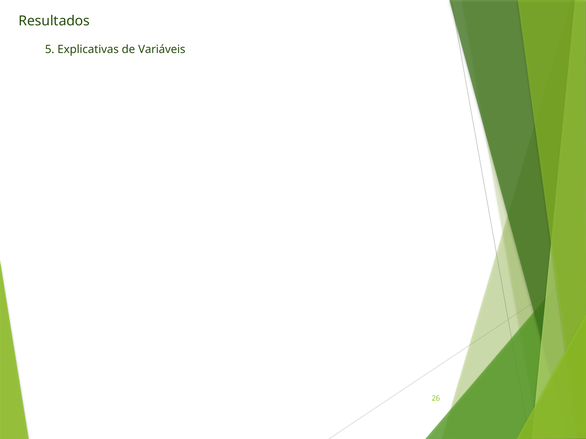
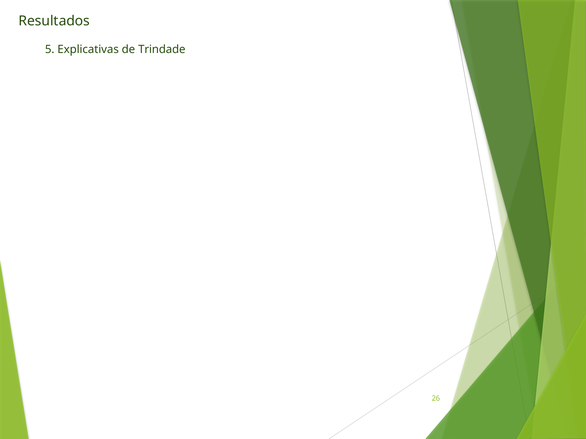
Variáveis: Variáveis -> Trindade
